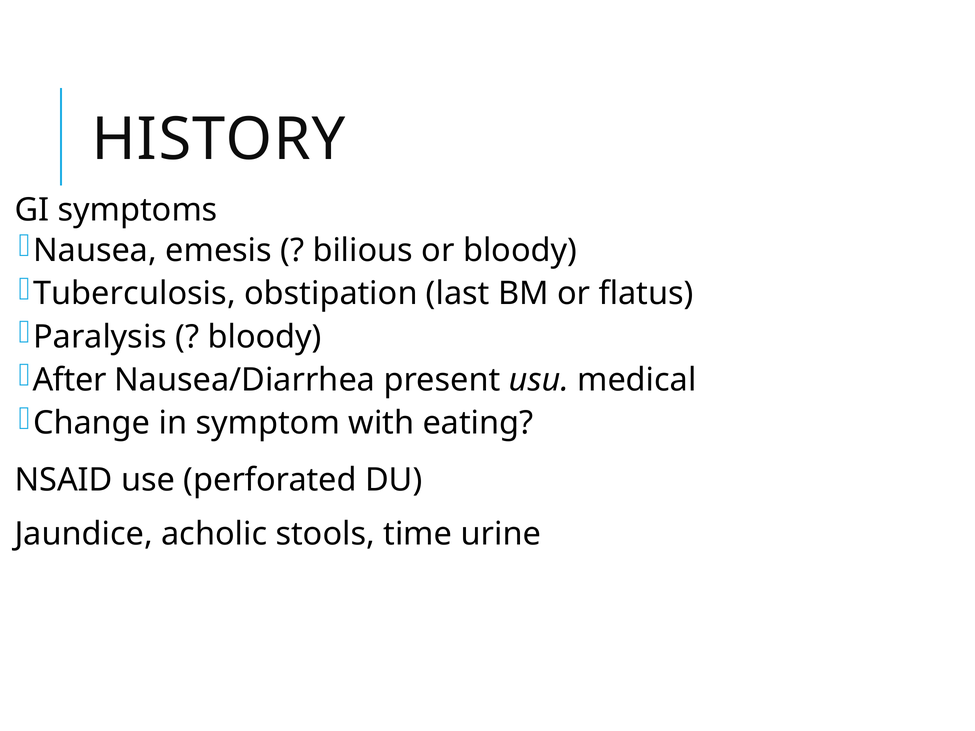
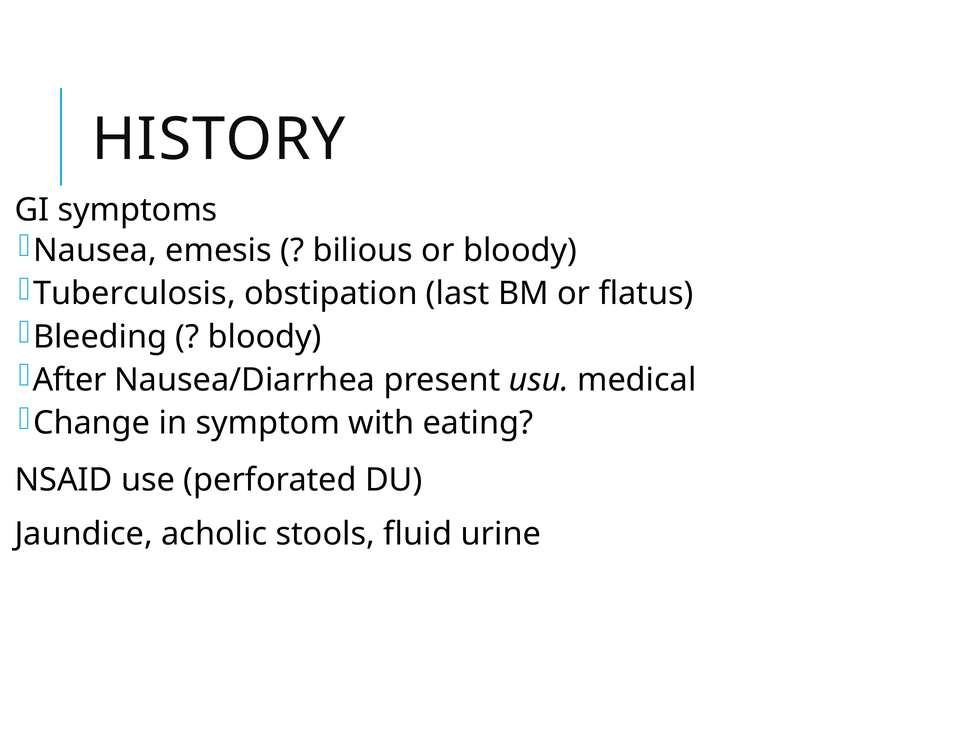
Paralysis: Paralysis -> Bleeding
time: time -> fluid
